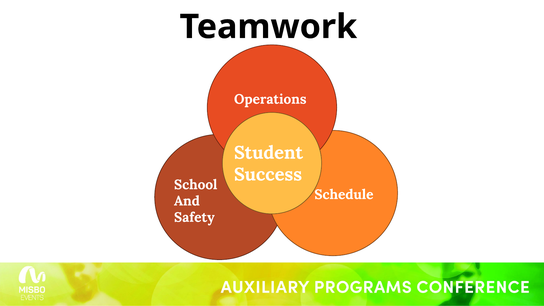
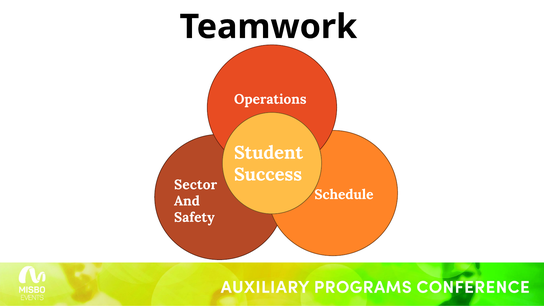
School: School -> Sector
